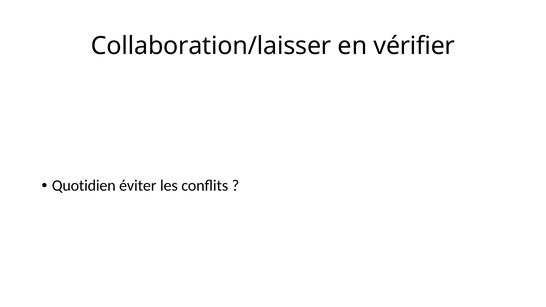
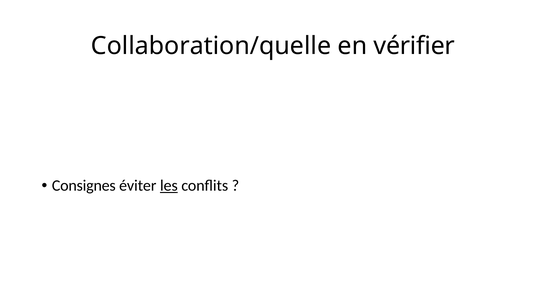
Collaboration/laisser: Collaboration/laisser -> Collaboration/quelle
Quotidien: Quotidien -> Consignes
les underline: none -> present
